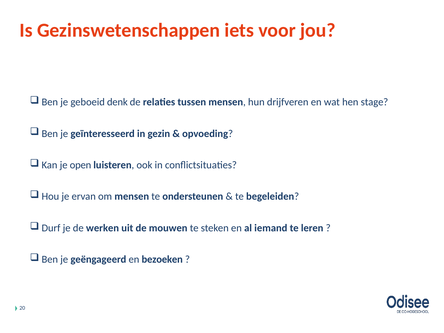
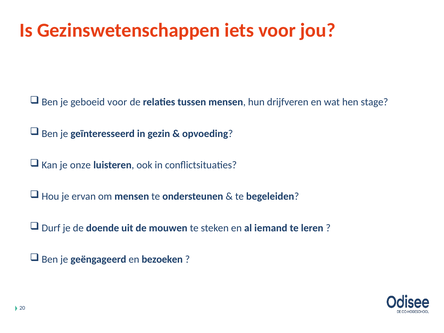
geboeid denk: denk -> voor
open: open -> onze
werken: werken -> doende
